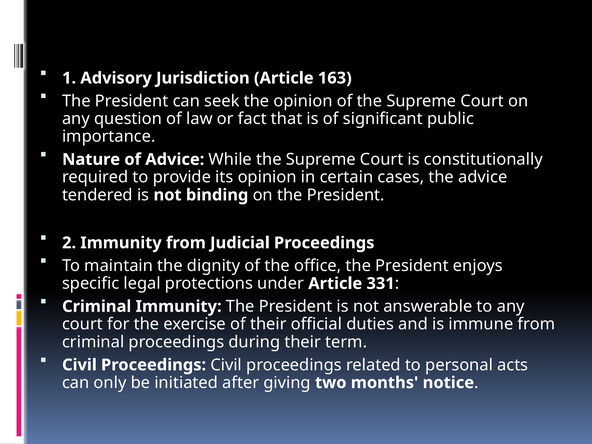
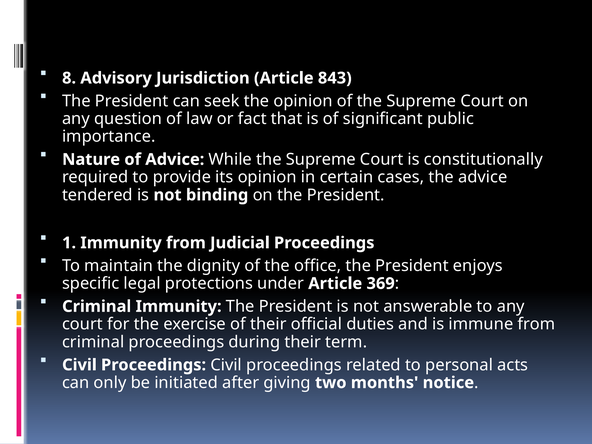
1: 1 -> 8
163: 163 -> 843
2: 2 -> 1
331: 331 -> 369
